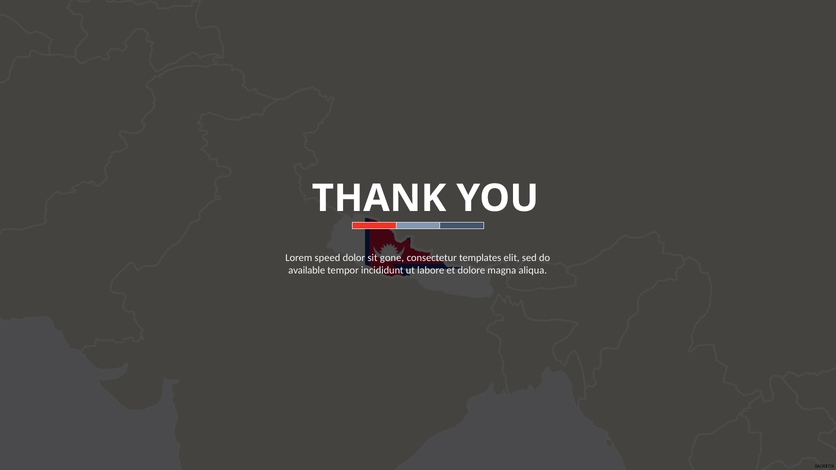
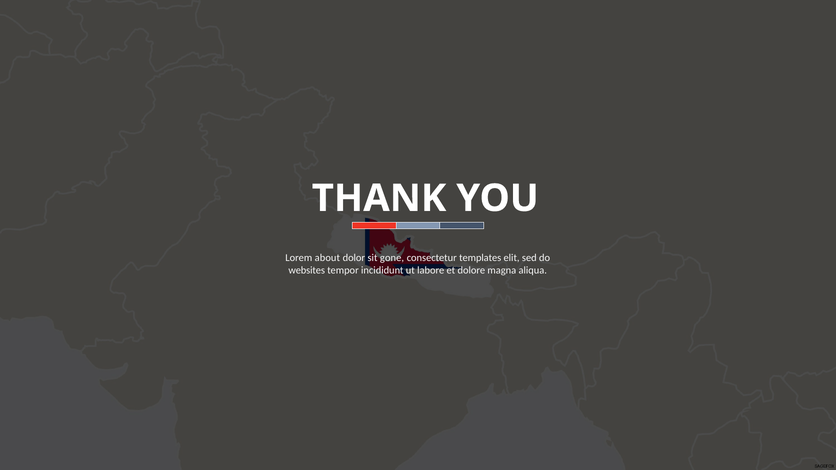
speed: speed -> about
available: available -> websites
